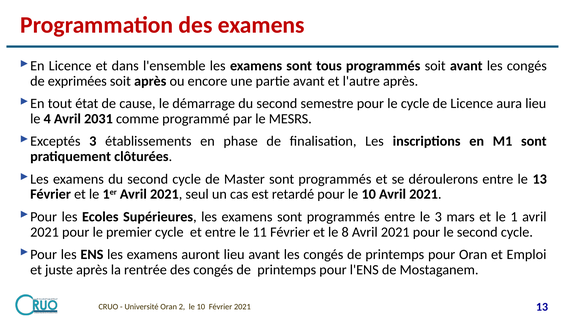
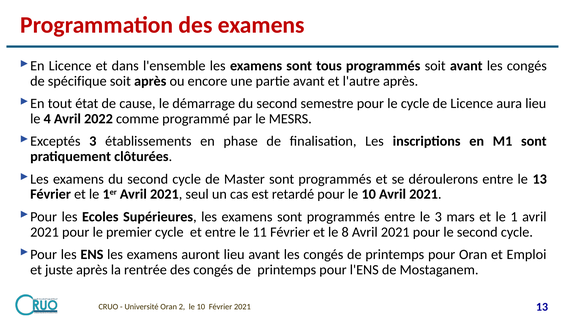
exprimées: exprimées -> spécifique
2031: 2031 -> 2022
